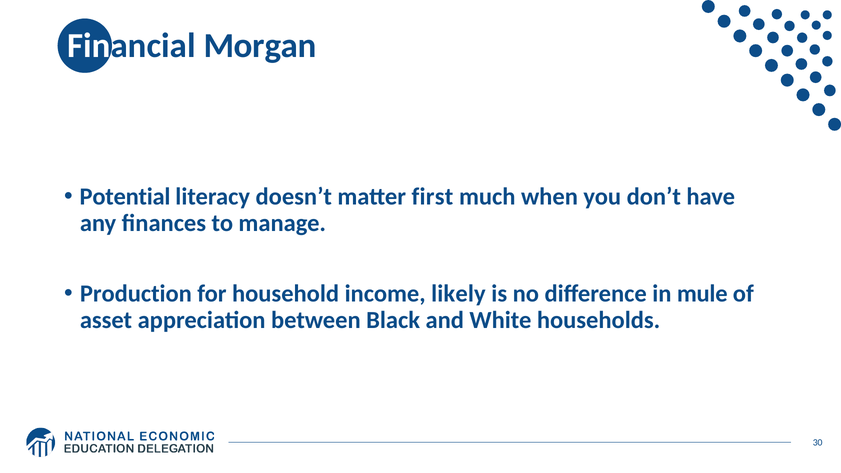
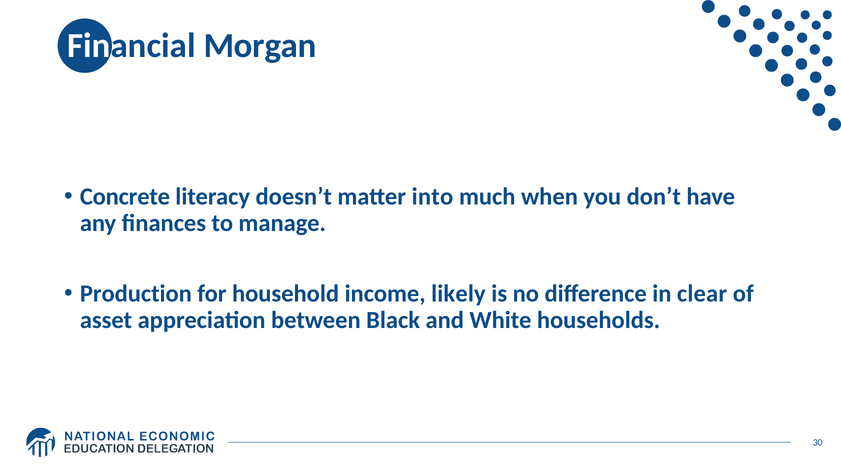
Potential: Potential -> Concrete
first: first -> into
mule: mule -> clear
